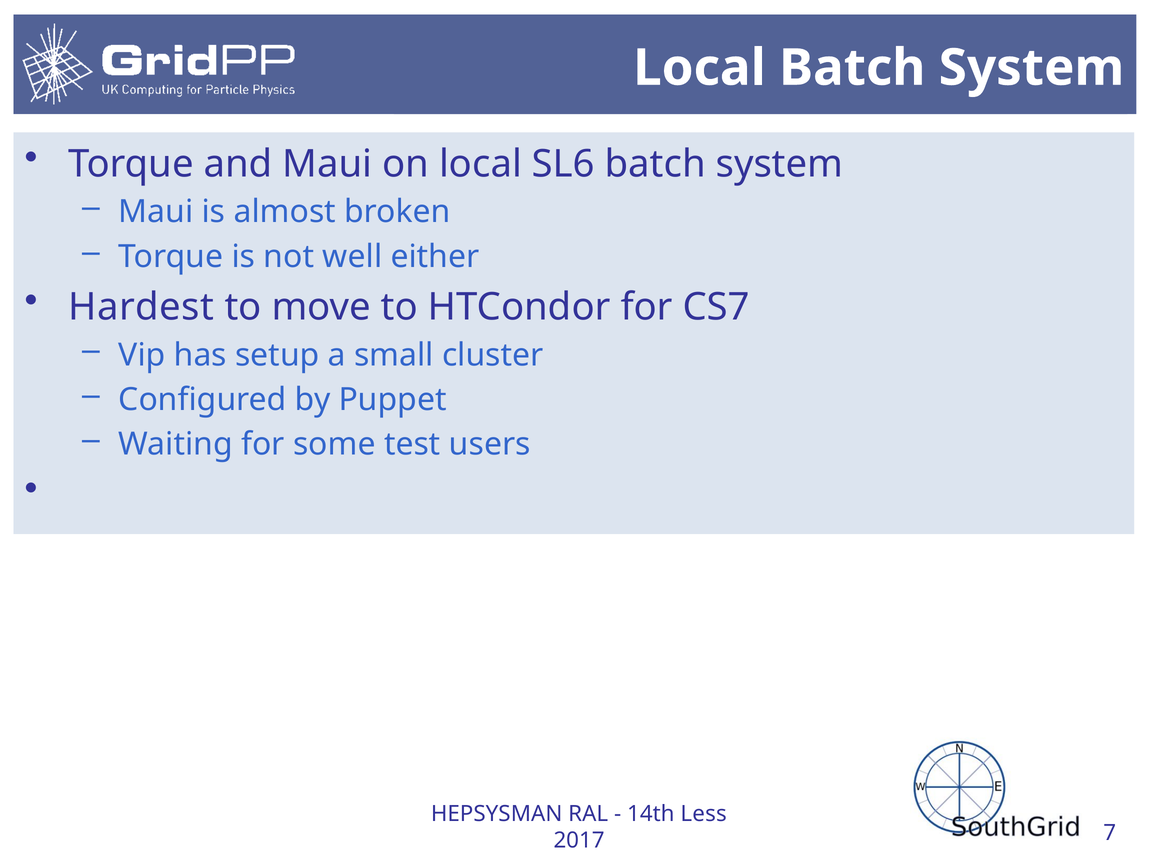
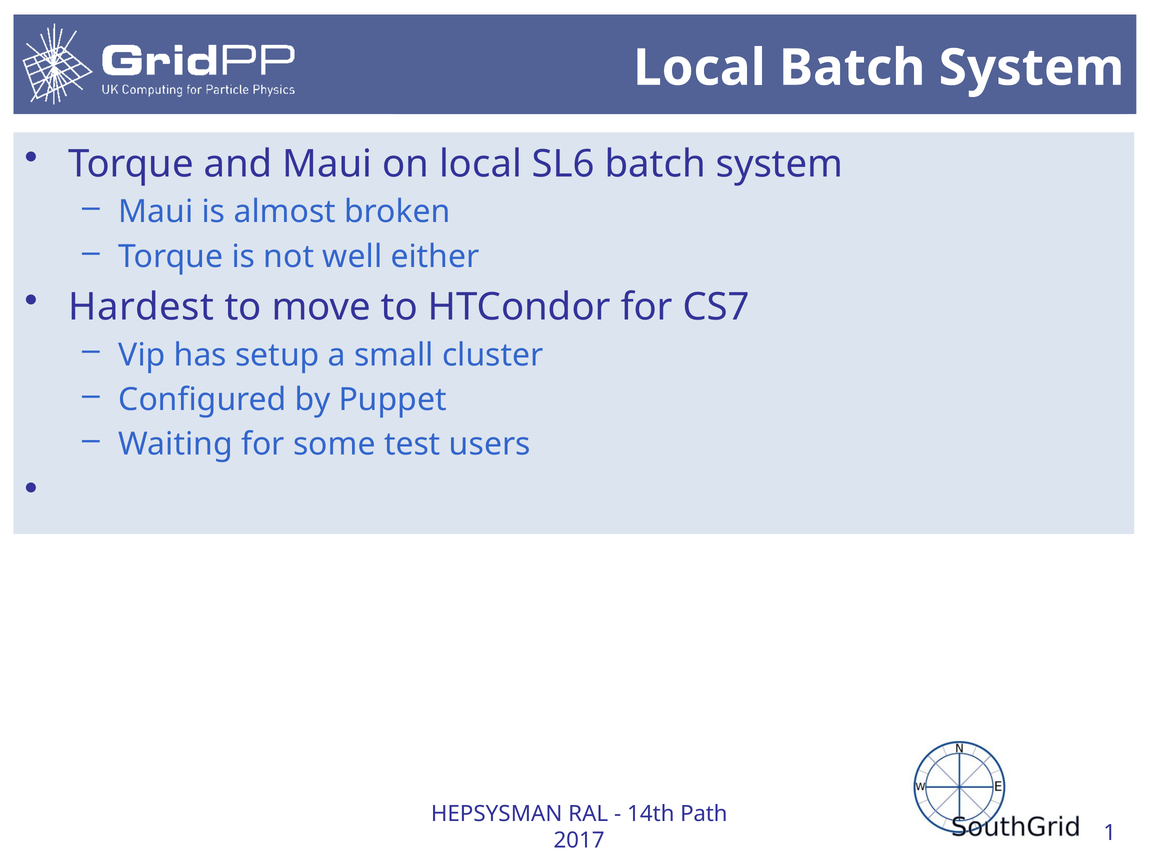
Less: Less -> Path
7: 7 -> 1
